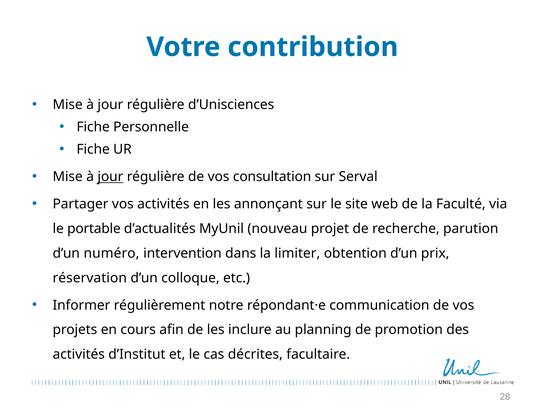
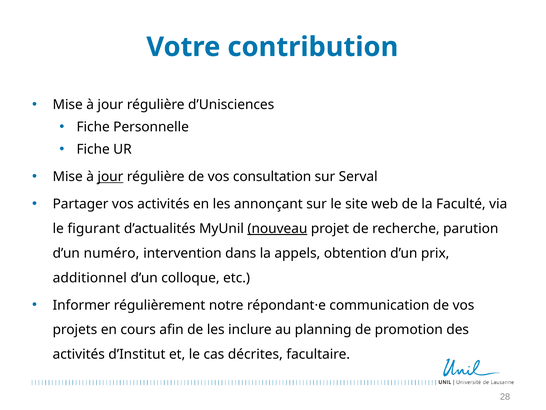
portable: portable -> figurant
nouveau underline: none -> present
limiter: limiter -> appels
réservation: réservation -> additionnel
